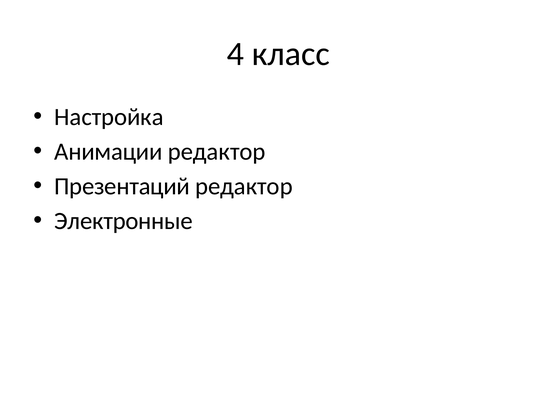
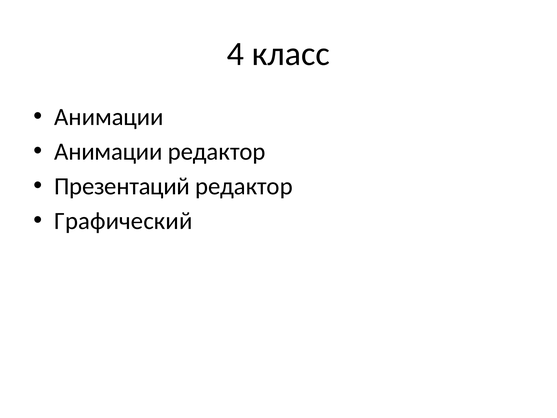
Настройка at (109, 117): Настройка -> Анимации
Электронные: Электронные -> Графический
